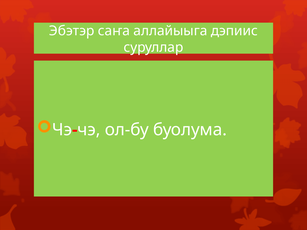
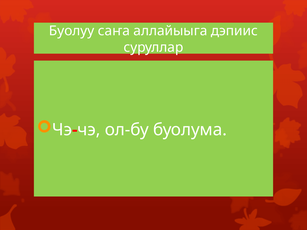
Эбэтэр: Эбэтэр -> Буолуу
